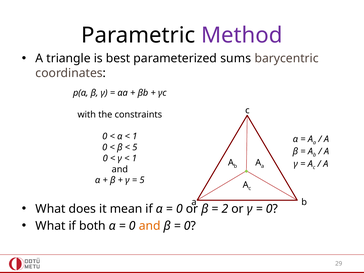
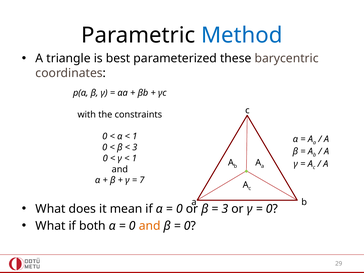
Method colour: purple -> blue
sums: sums -> these
5 at (135, 147): 5 -> 3
5 at (142, 180): 5 -> 7
2 at (225, 209): 2 -> 3
